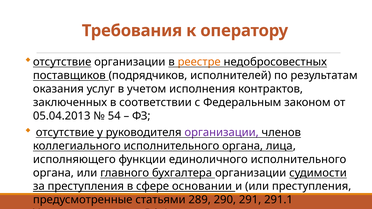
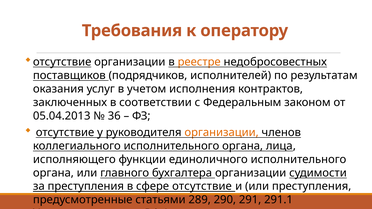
54: 54 -> 36
организации at (222, 133) colour: purple -> orange
сфере основании: основании -> отсутствие
